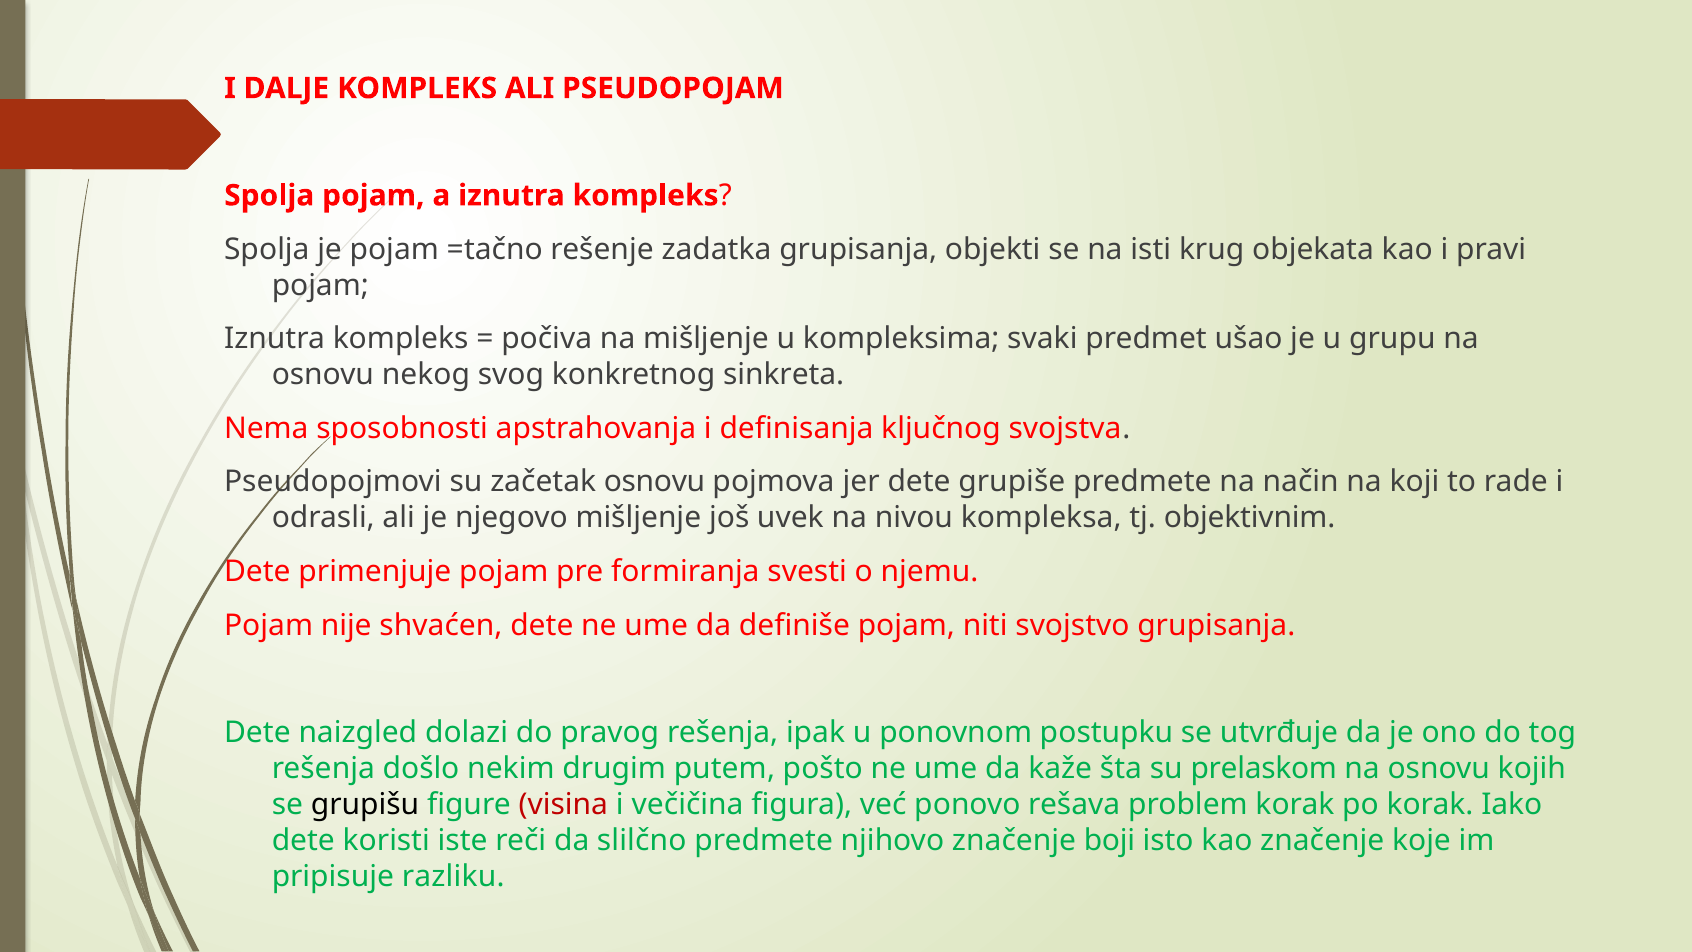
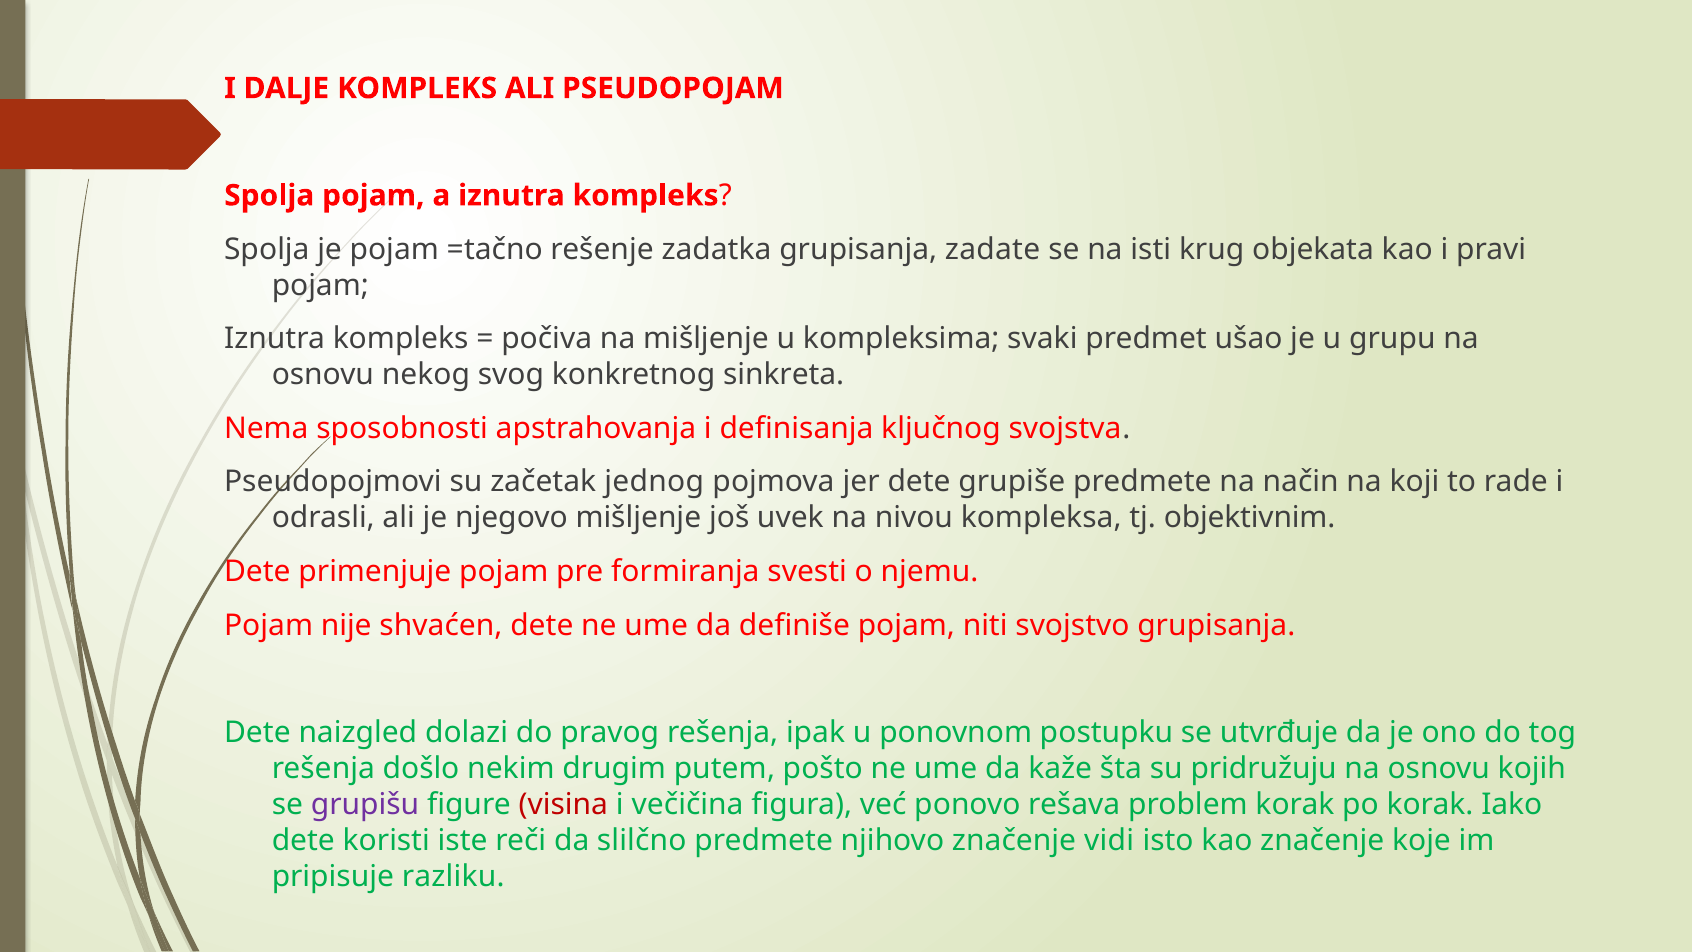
objekti: objekti -> zadate
začetak osnovu: osnovu -> jednog
prelaskom: prelaskom -> pridružuju
grupišu colour: black -> purple
boji: boji -> vidi
